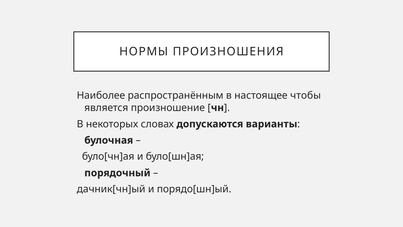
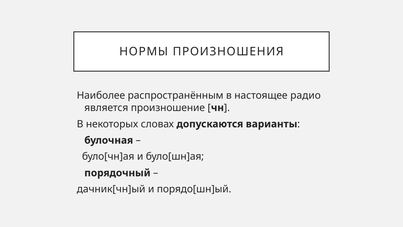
чтобы: чтобы -> радио
